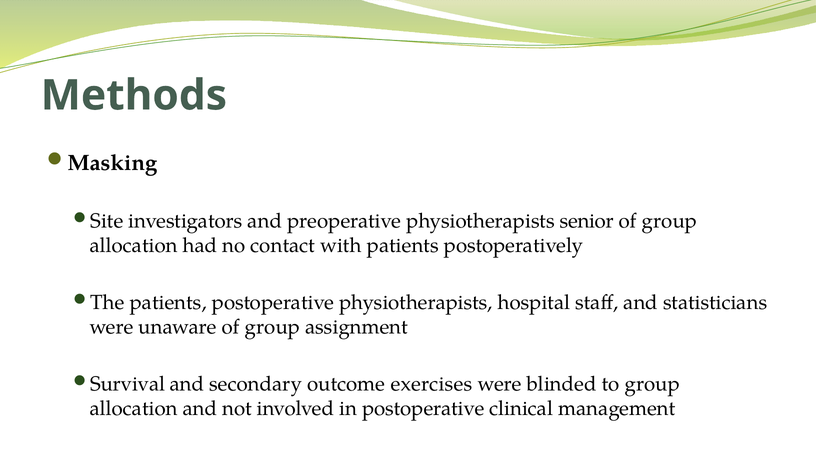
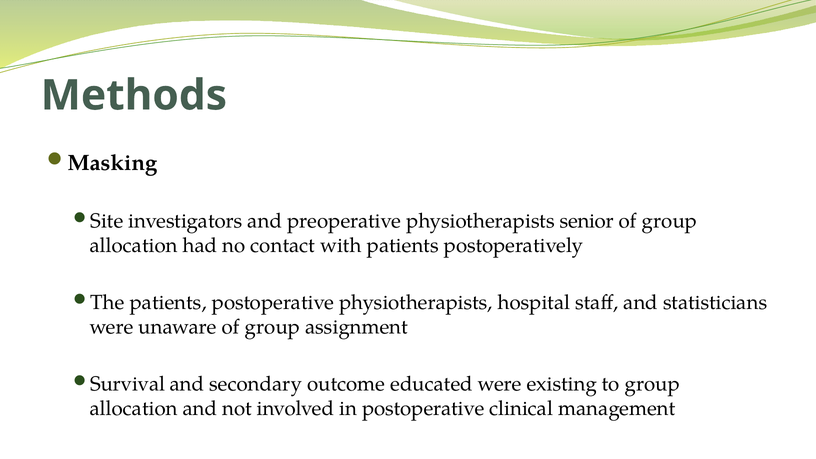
exercises: exercises -> educated
blinded: blinded -> existing
